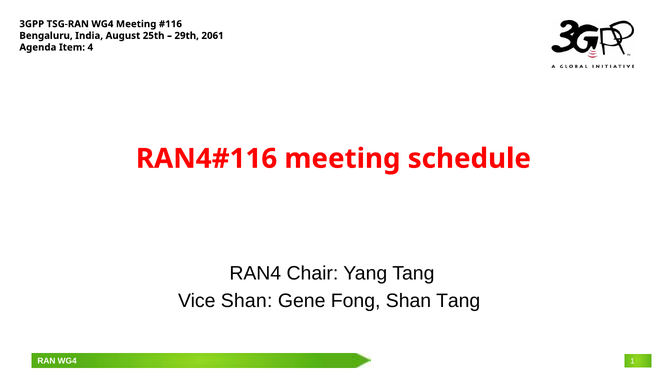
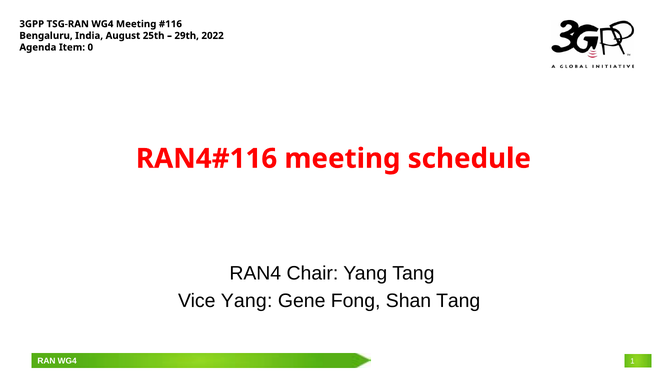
2061: 2061 -> 2022
4: 4 -> 0
Vice Shan: Shan -> Yang
